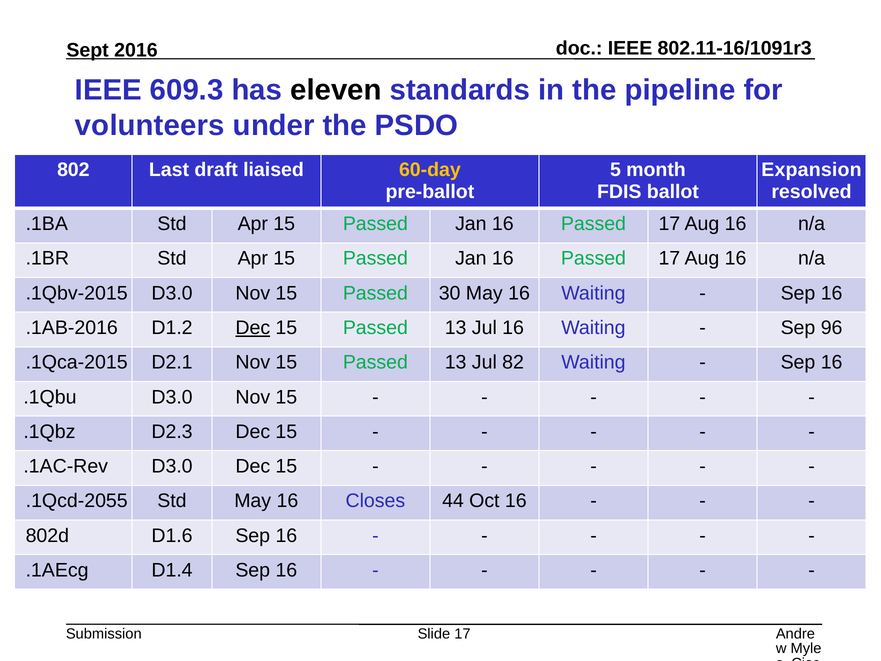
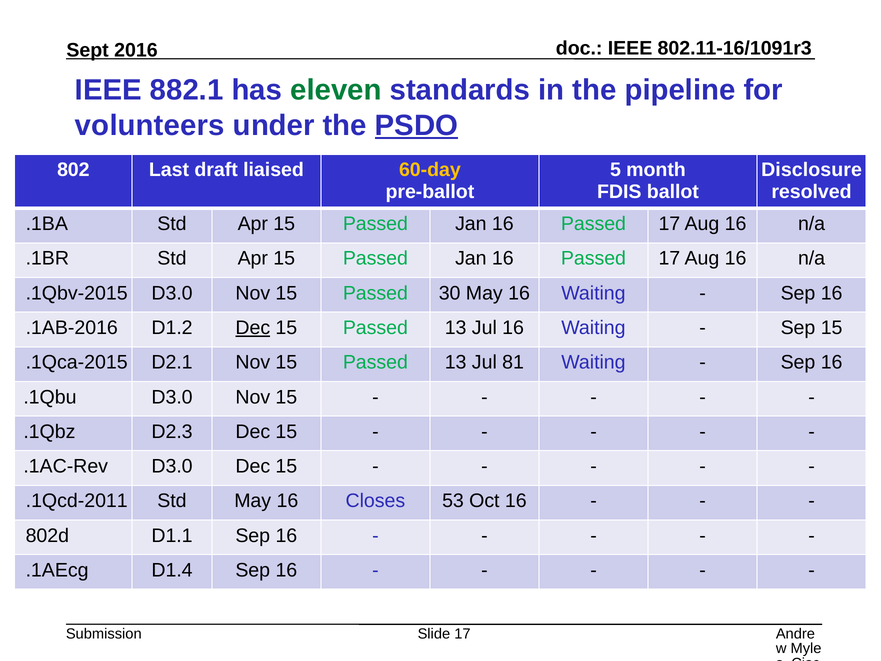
609.3: 609.3 -> 882.1
eleven colour: black -> green
PSDO underline: none -> present
Expansion: Expansion -> Disclosure
Sep 96: 96 -> 15
82: 82 -> 81
.1Qcd-2055: .1Qcd-2055 -> .1Qcd-2011
44: 44 -> 53
D1.6: D1.6 -> D1.1
